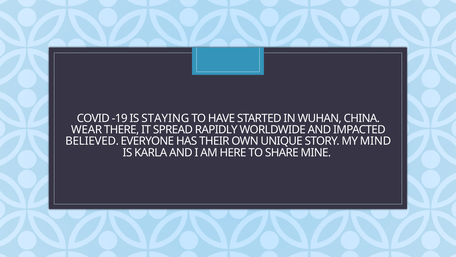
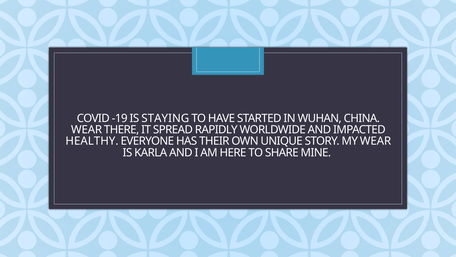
BELIEVED: BELIEVED -> HEALTHY
MY MIND: MIND -> WEAR
